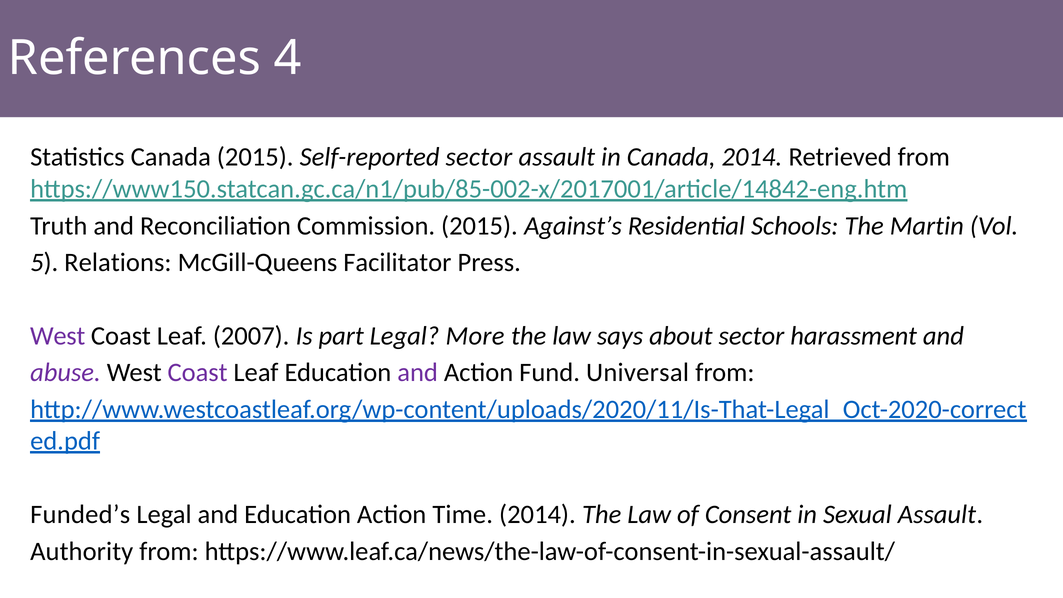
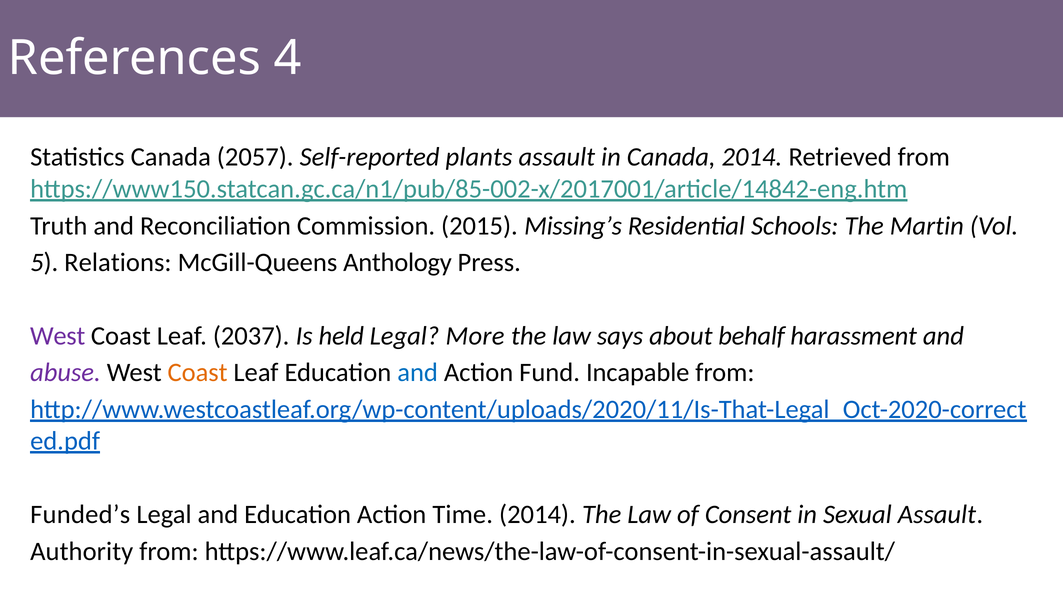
Canada 2015: 2015 -> 2057
Self-reported sector: sector -> plants
Against’s: Against’s -> Missing’s
Facilitator: Facilitator -> Anthology
2007: 2007 -> 2037
part: part -> held
about sector: sector -> behalf
Coast at (198, 373) colour: purple -> orange
and at (418, 373) colour: purple -> blue
Universal: Universal -> Incapable
